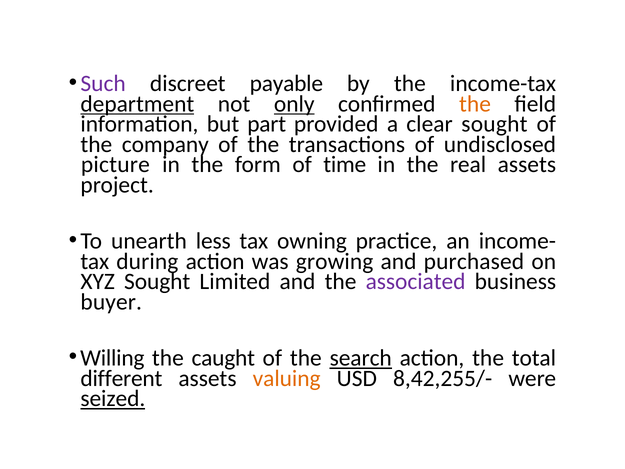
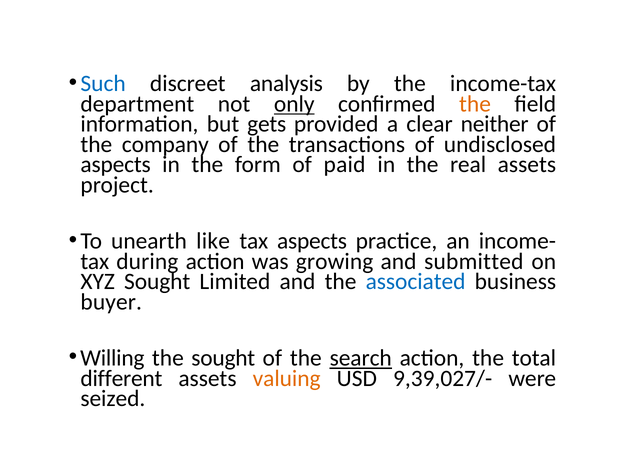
Such colour: purple -> blue
payable: payable -> analysis
department underline: present -> none
part: part -> gets
clear sought: sought -> neither
picture at (115, 165): picture -> aspects
time: time -> paid
less: less -> like
tax owning: owning -> aspects
purchased: purchased -> submitted
associated colour: purple -> blue
the caught: caught -> sought
8,42,255/-: 8,42,255/- -> 9,39,027/-
seized underline: present -> none
